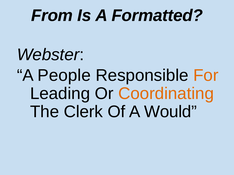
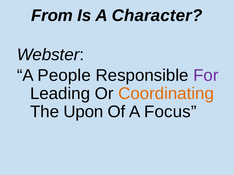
Formatted: Formatted -> Character
For colour: orange -> purple
Clerk: Clerk -> Upon
Would: Would -> Focus
